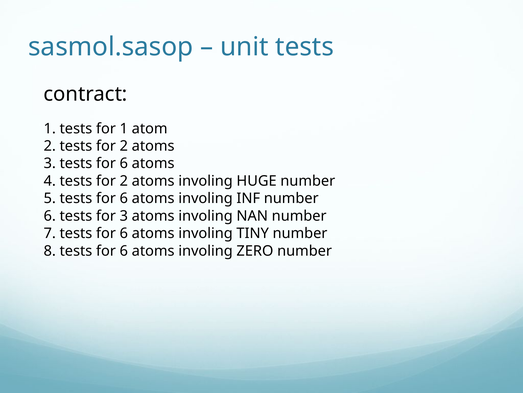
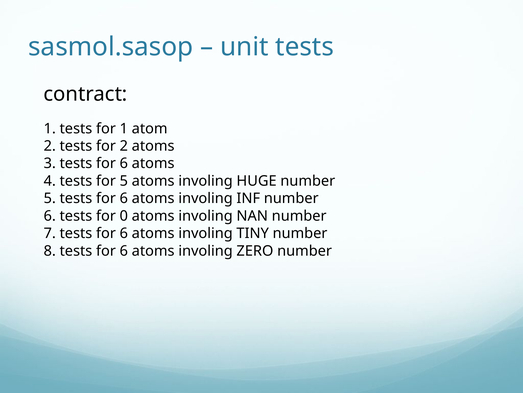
4 tests for 2: 2 -> 5
for 3: 3 -> 0
